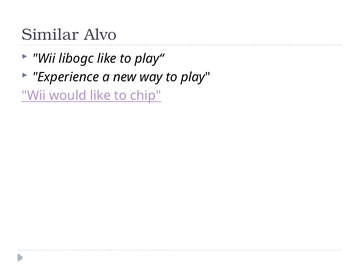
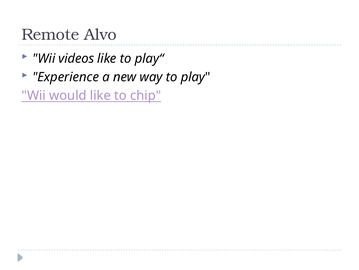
Similar: Similar -> Remote
libogc: libogc -> videos
